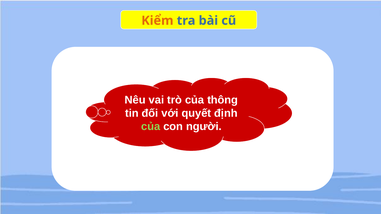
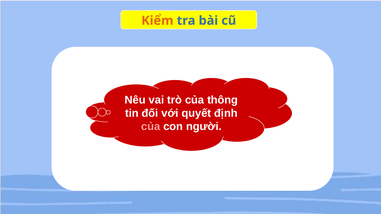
của at (151, 127) colour: light green -> pink
